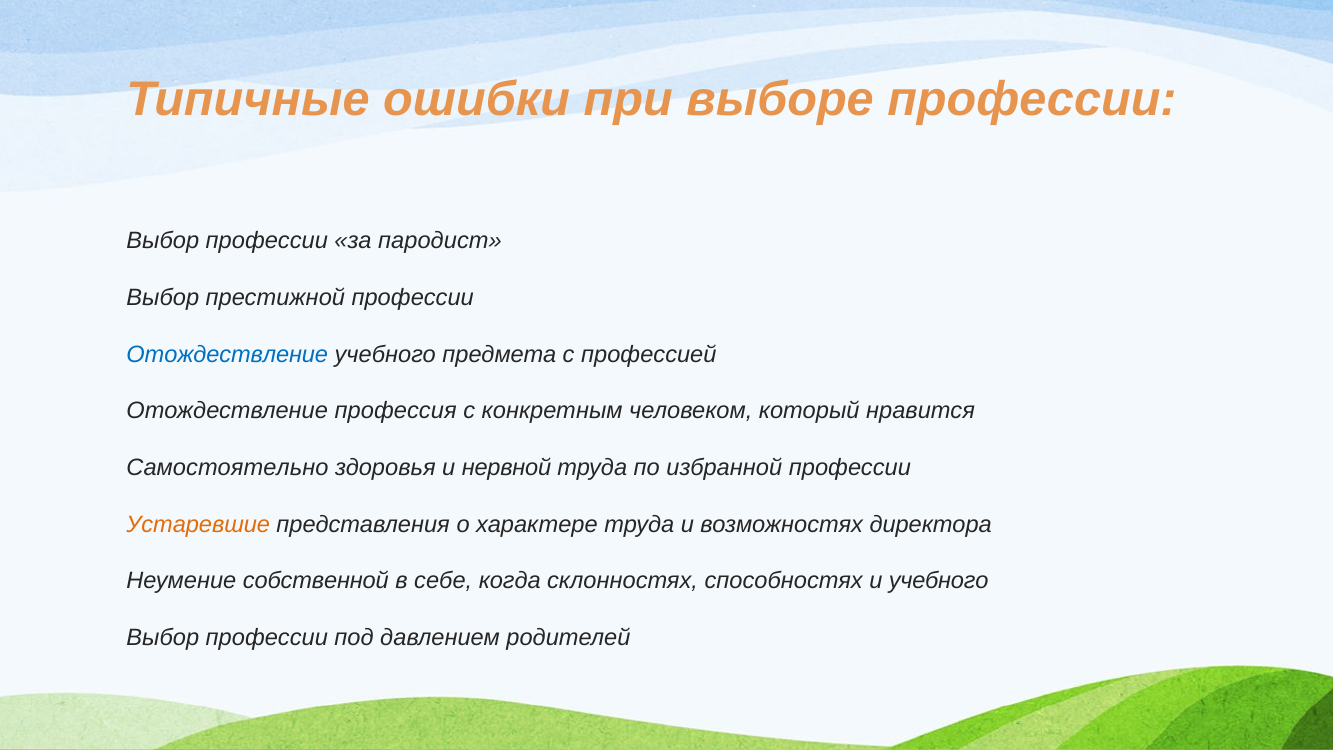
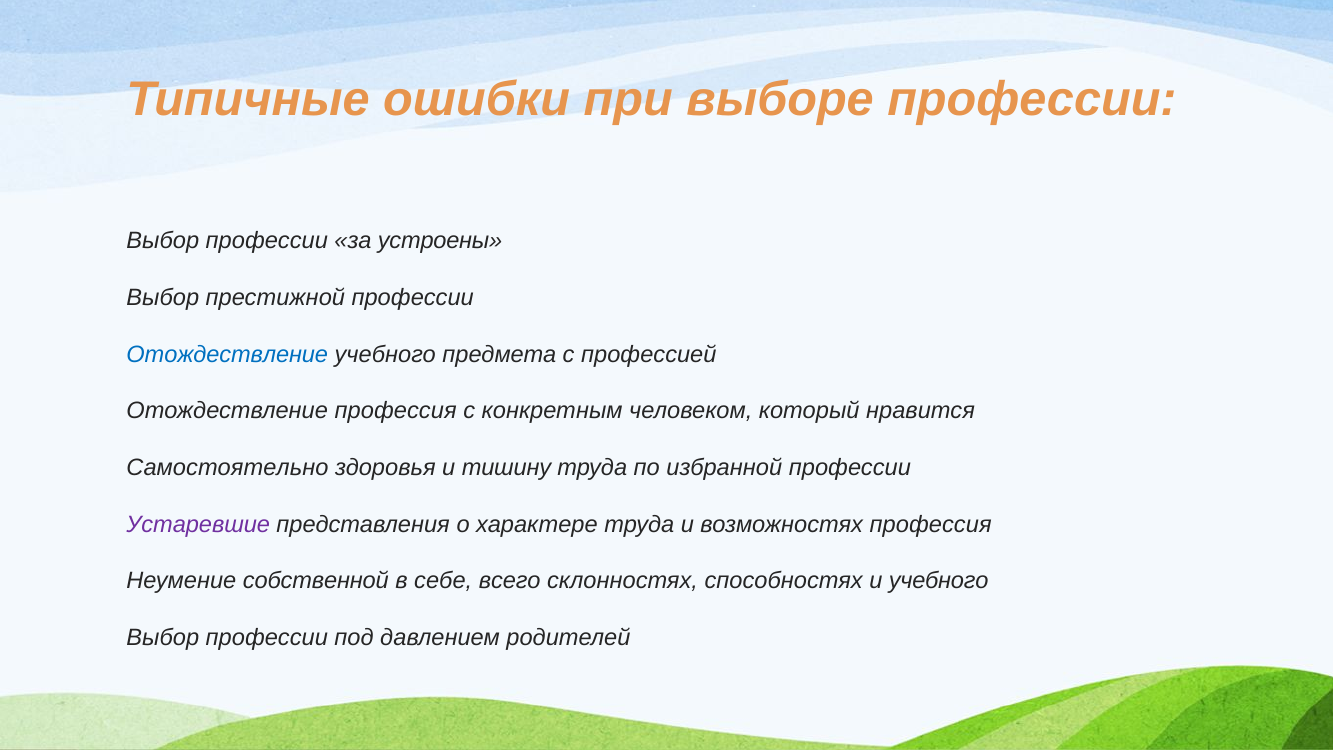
пародист: пародист -> устроены
нервной: нервной -> тишину
Устаревшие colour: orange -> purple
возможностях директора: директора -> профессия
когда: когда -> всего
